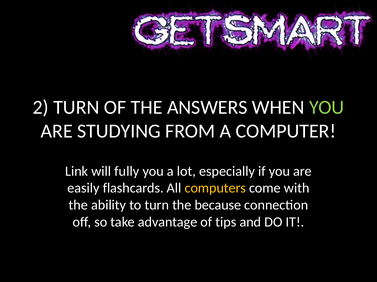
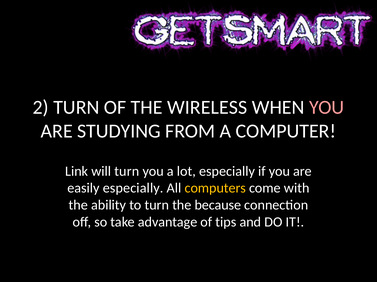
ANSWERS: ANSWERS -> WIRELESS
YOU at (327, 108) colour: light green -> pink
will fully: fully -> turn
easily flashcards: flashcards -> especially
